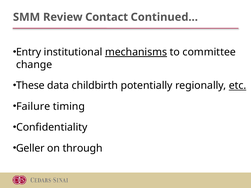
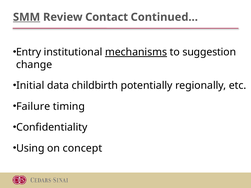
SMM underline: none -> present
committee: committee -> suggestion
These: These -> Initial
etc underline: present -> none
Geller: Geller -> Using
through: through -> concept
